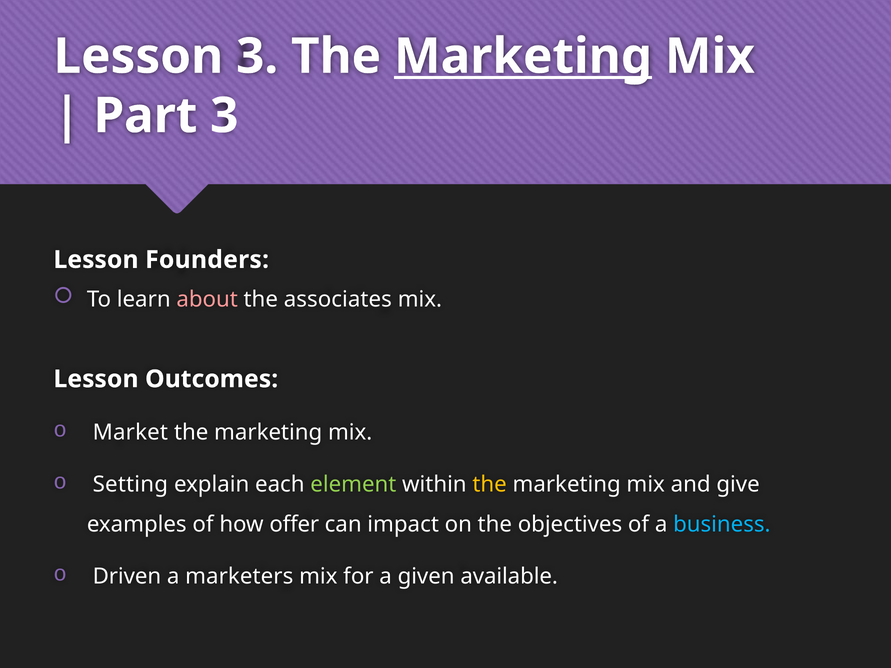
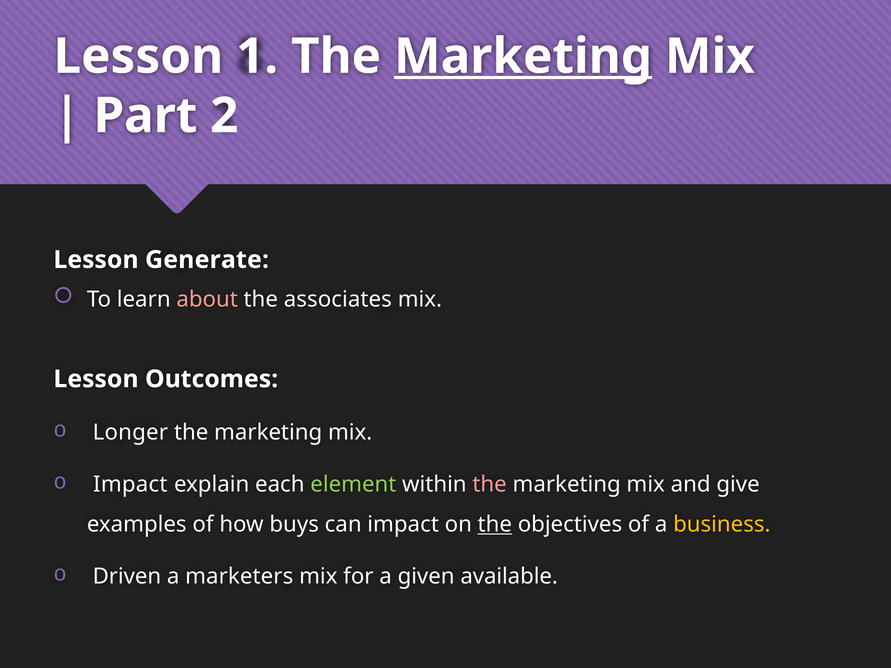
Lesson 3: 3 -> 1
Part 3: 3 -> 2
Founders: Founders -> Generate
Market: Market -> Longer
Setting at (130, 484): Setting -> Impact
the at (490, 484) colour: yellow -> pink
offer: offer -> buys
the at (495, 525) underline: none -> present
business colour: light blue -> yellow
